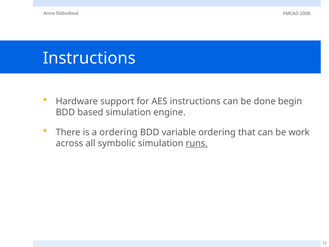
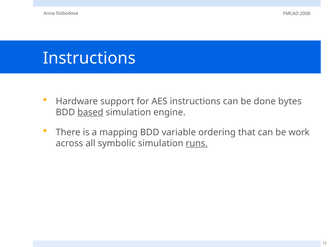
begin: begin -> bytes
based underline: none -> present
a ordering: ordering -> mapping
